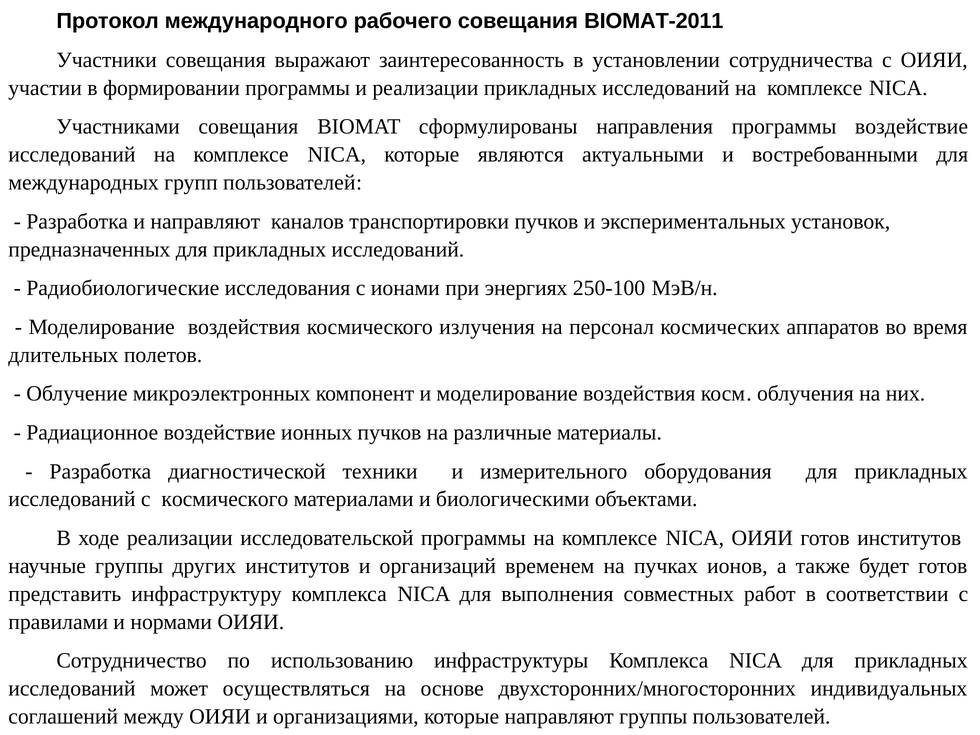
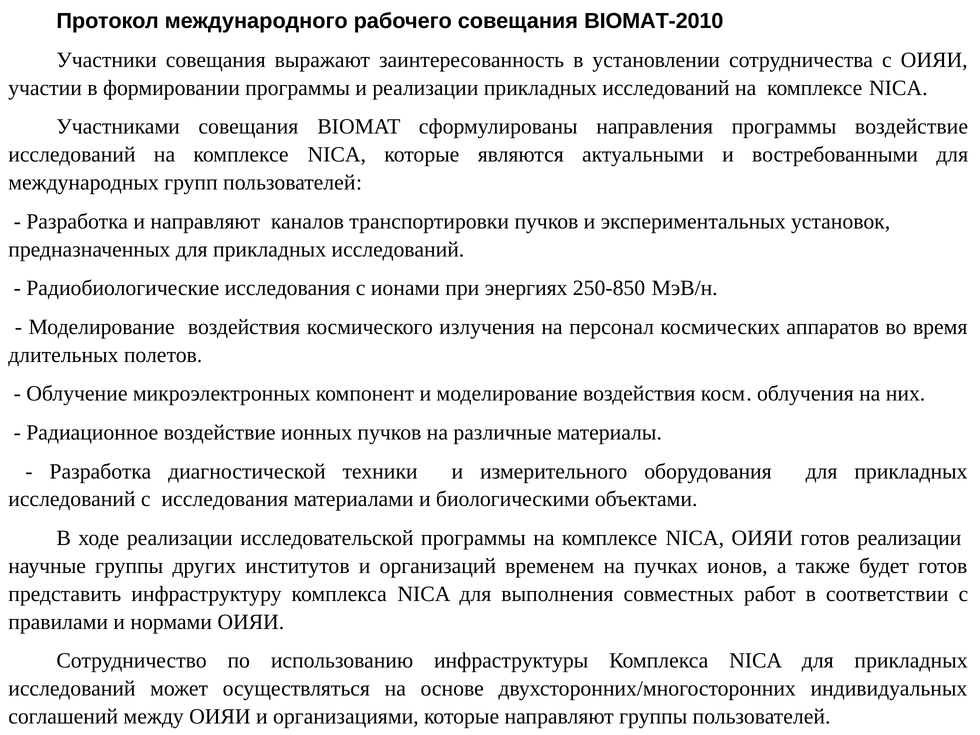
BIOMAT-2011: BIOMAT-2011 -> BIOMAT-2010
250-100: 250-100 -> 250-850
с космического: космического -> исследования
готов институтов: институтов -> реализации
